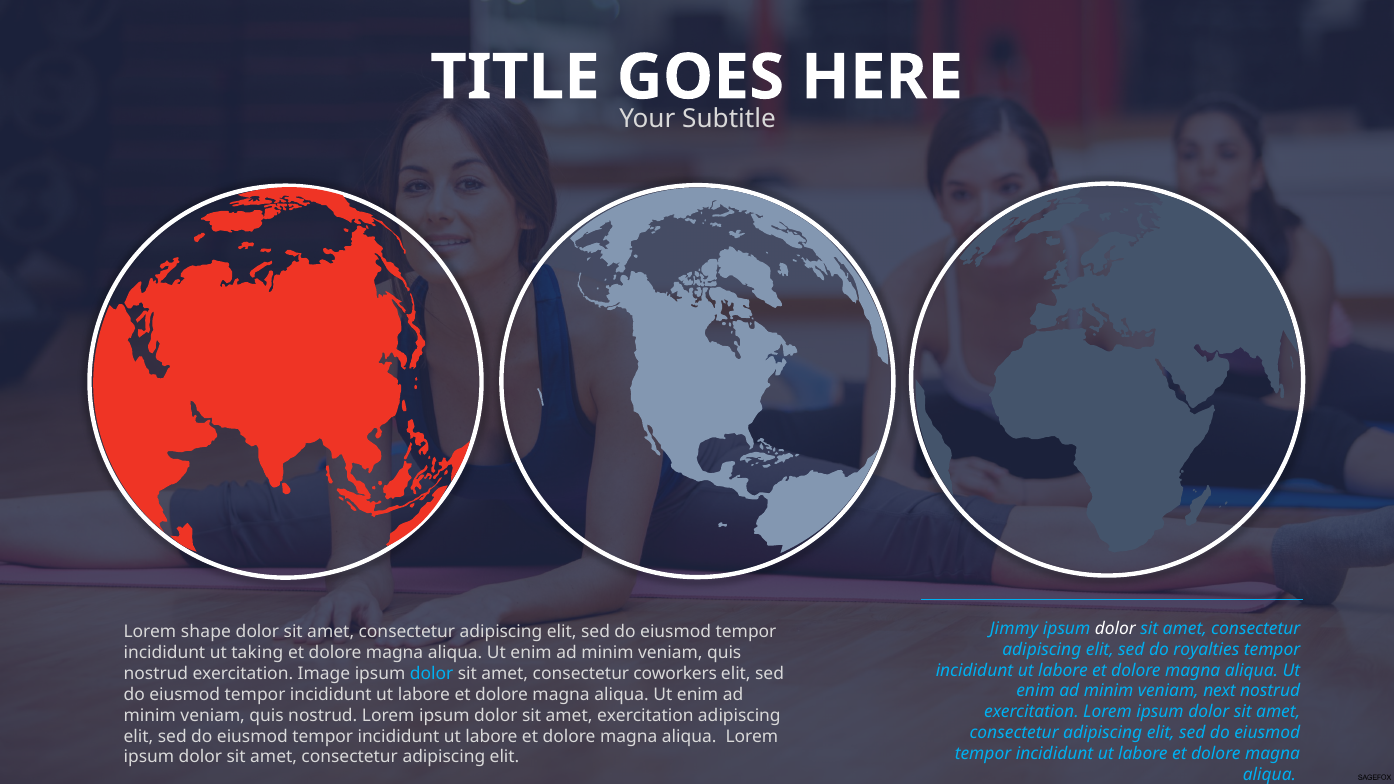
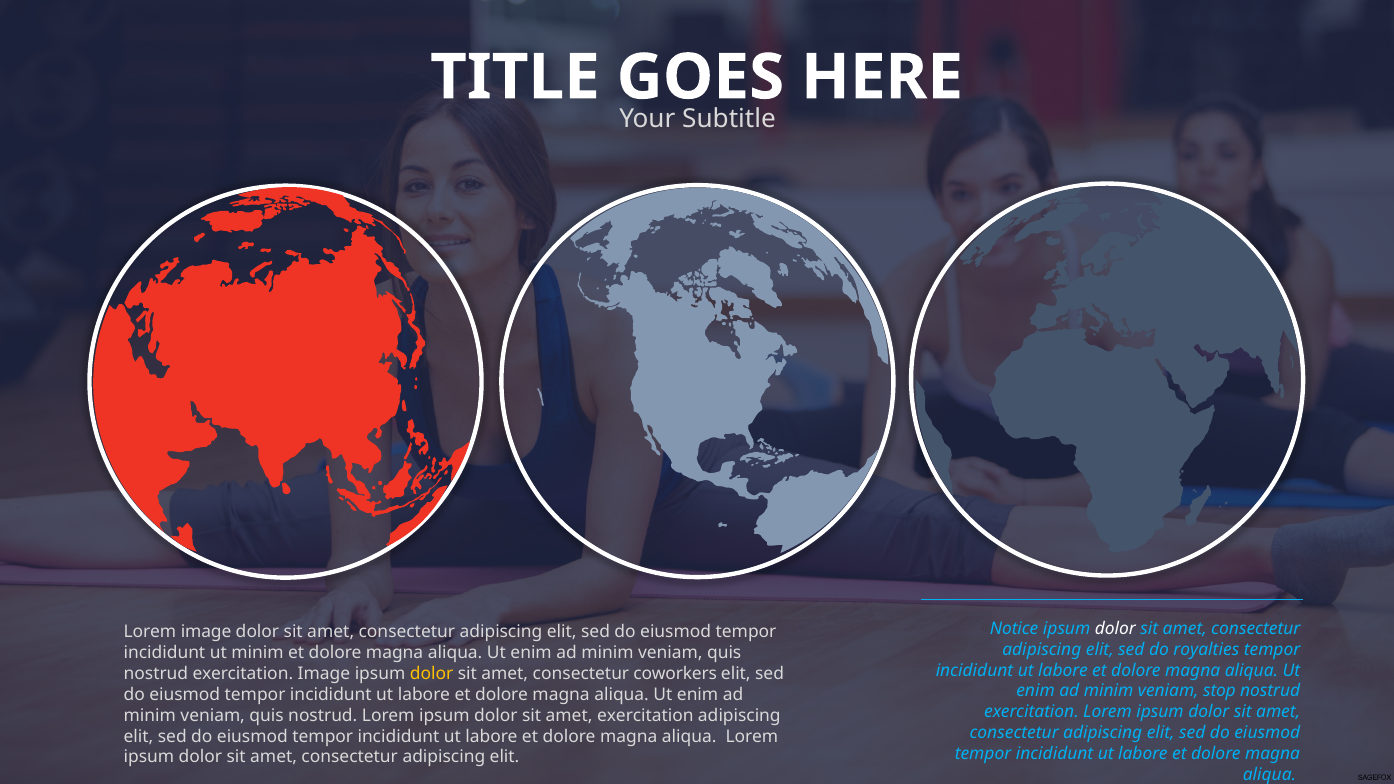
Jimmy: Jimmy -> Notice
Lorem shape: shape -> image
ut taking: taking -> minim
dolor at (432, 674) colour: light blue -> yellow
next: next -> stop
